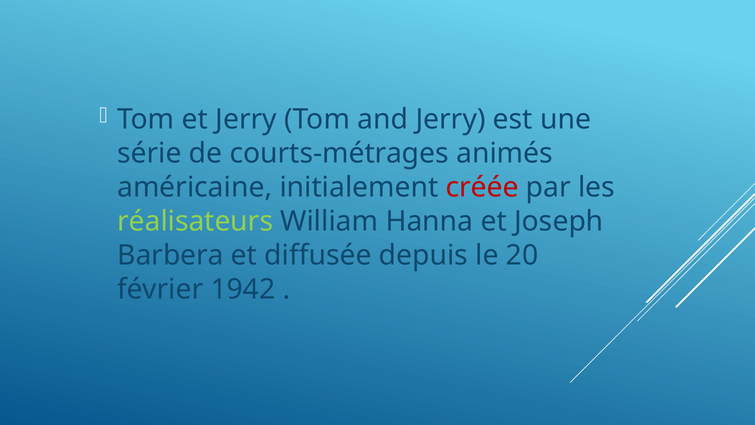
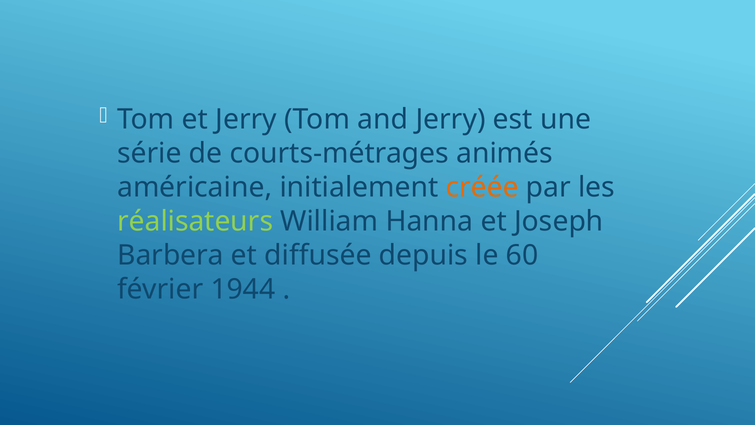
créée colour: red -> orange
20: 20 -> 60
1942: 1942 -> 1944
